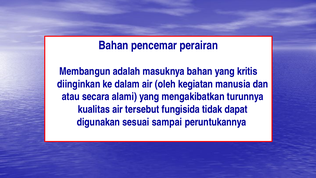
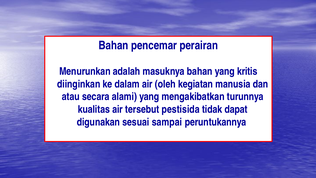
Membangun: Membangun -> Menurunkan
fungisida: fungisida -> pestisida
